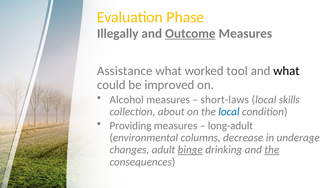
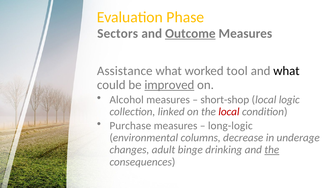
Illegally: Illegally -> Sectors
improved underline: none -> present
short-laws: short-laws -> short-shop
skills: skills -> logic
about: about -> linked
local at (229, 112) colour: blue -> red
Providing: Providing -> Purchase
long-adult: long-adult -> long-logic
binge underline: present -> none
